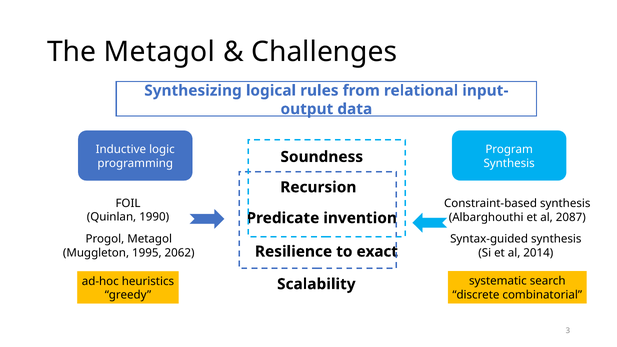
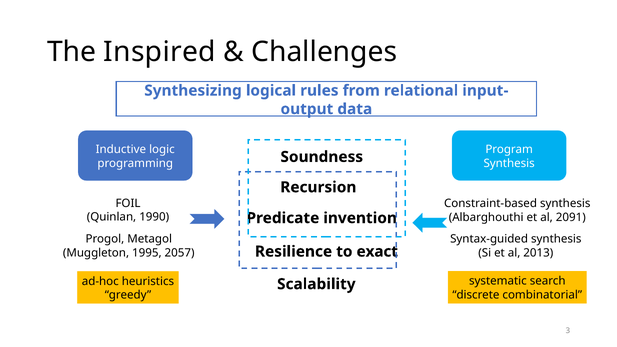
The Metagol: Metagol -> Inspired
2087: 2087 -> 2091
2014: 2014 -> 2013
2062: 2062 -> 2057
